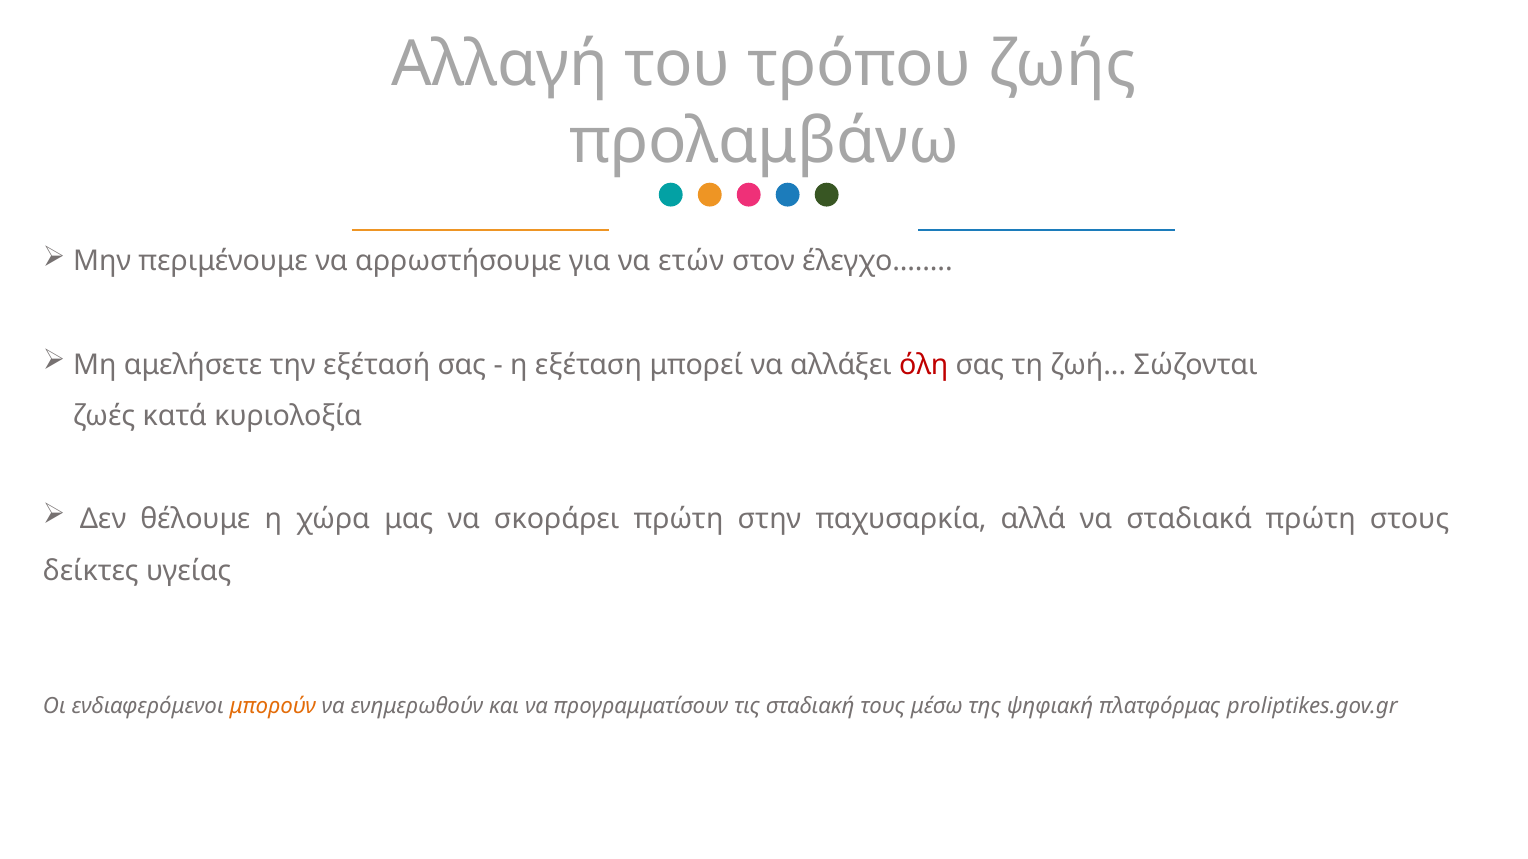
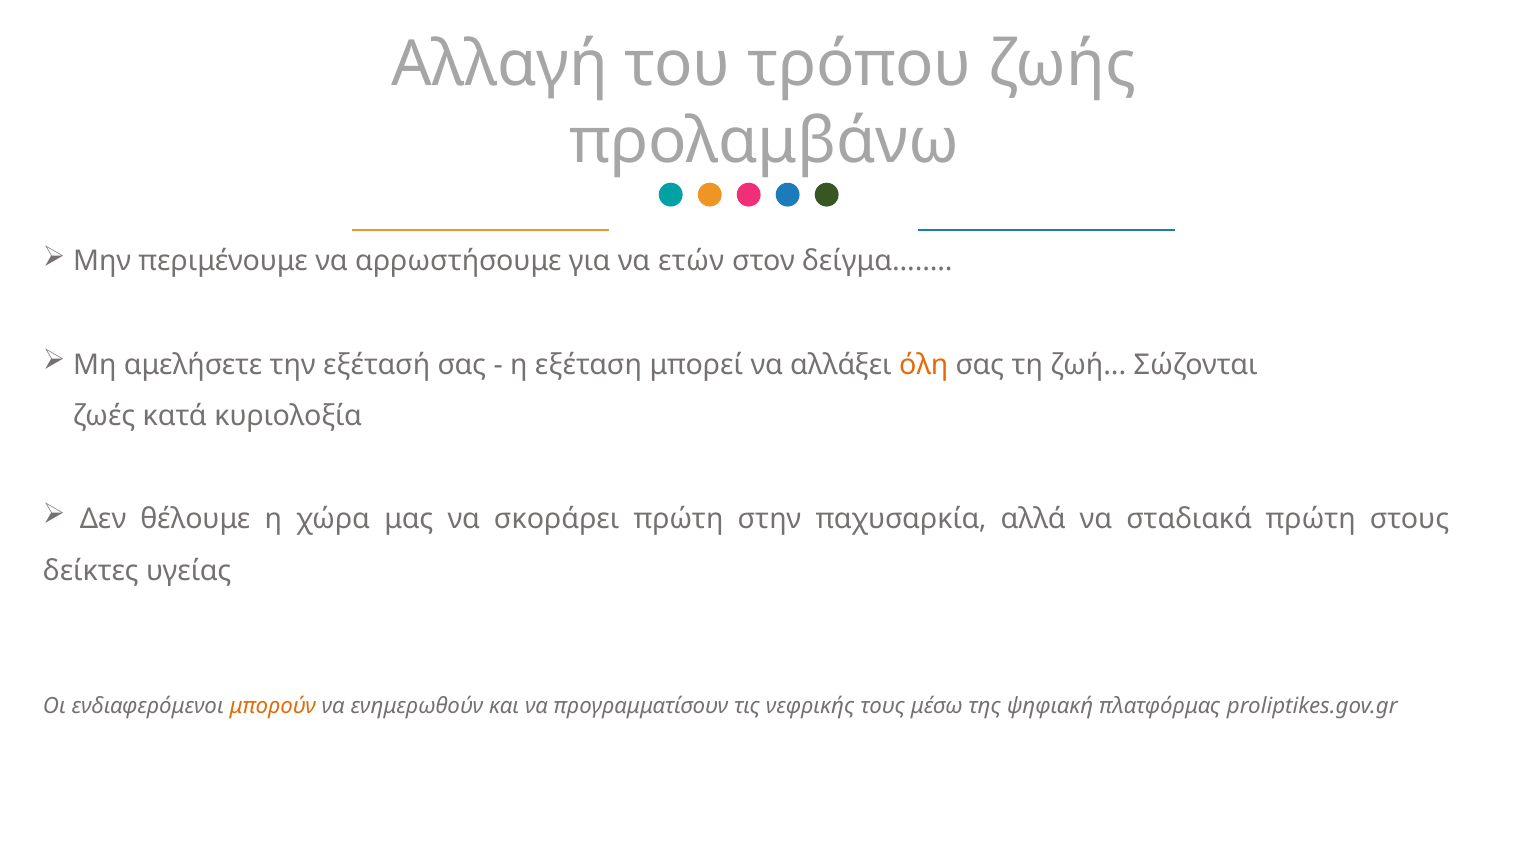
έλεγχο……: έλεγχο…… -> δείγμα……
όλη colour: red -> orange
σταδιακή: σταδιακή -> νεφρικής
